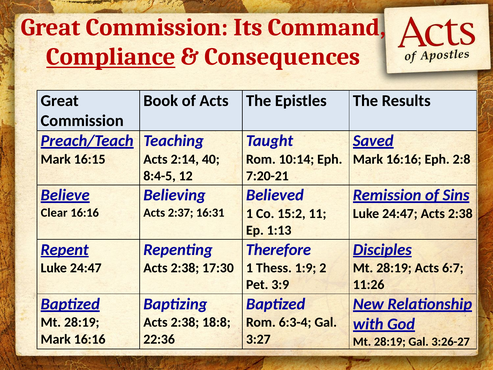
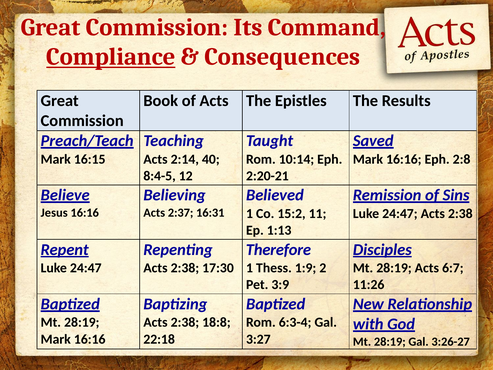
7:20-21: 7:20-21 -> 2:20-21
Clear: Clear -> Jesus
22:36: 22:36 -> 22:18
